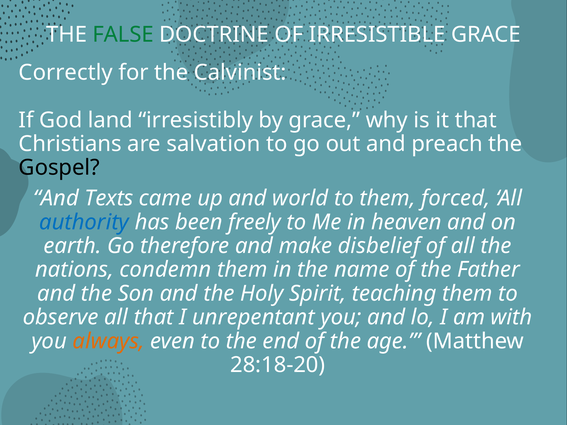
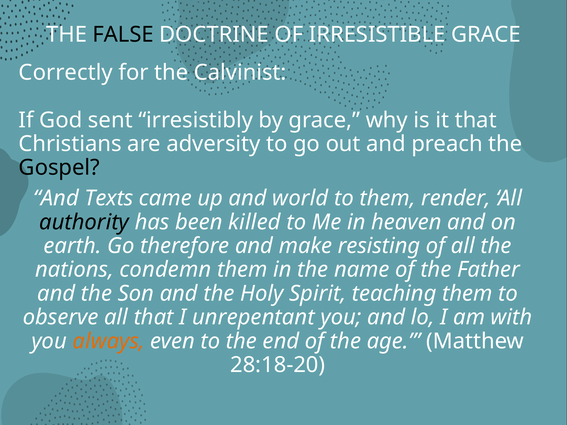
FALSE colour: green -> black
land: land -> sent
salvation: salvation -> adversity
forced: forced -> render
authority colour: blue -> black
freely: freely -> killed
disbelief: disbelief -> resisting
